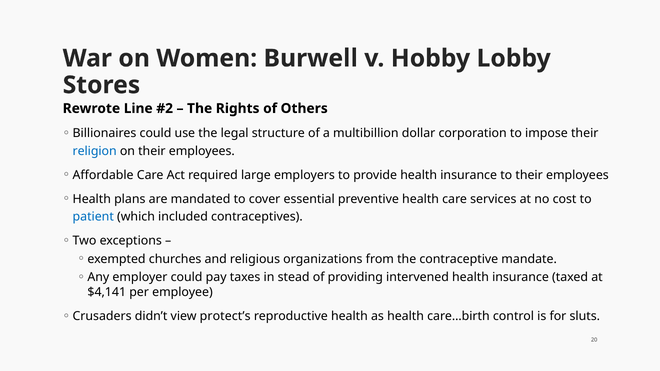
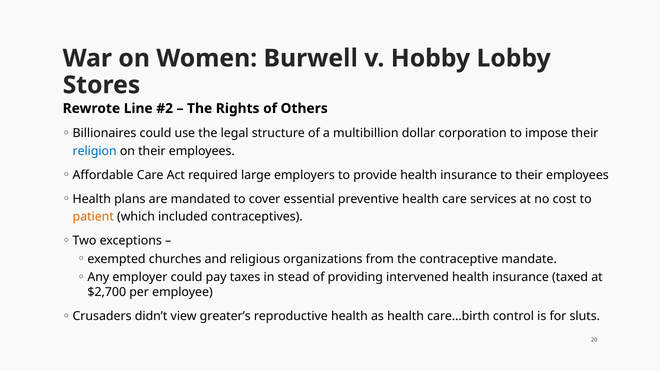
patient colour: blue -> orange
$4,141: $4,141 -> $2,700
protect’s: protect’s -> greater’s
